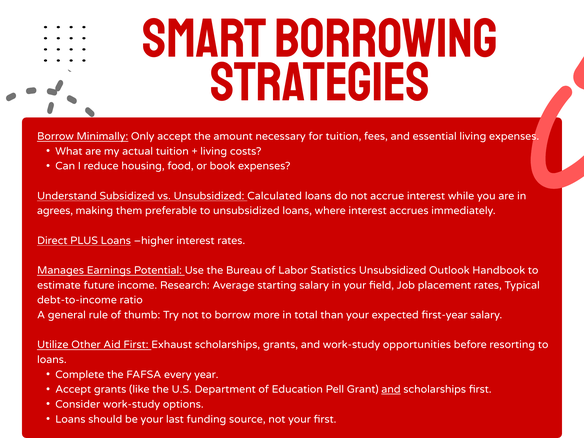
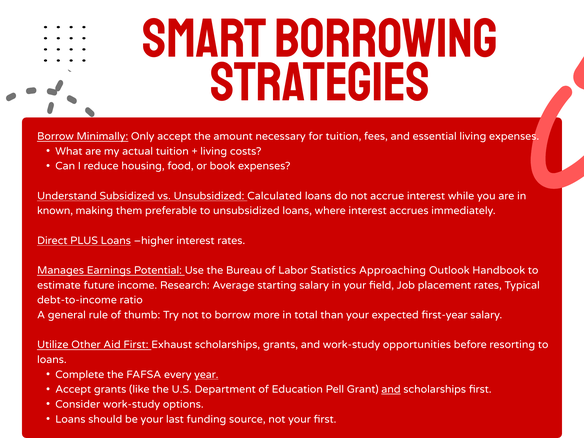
agrees: agrees -> known
Statistics Unsubsidized: Unsubsidized -> Approaching
year underline: none -> present
